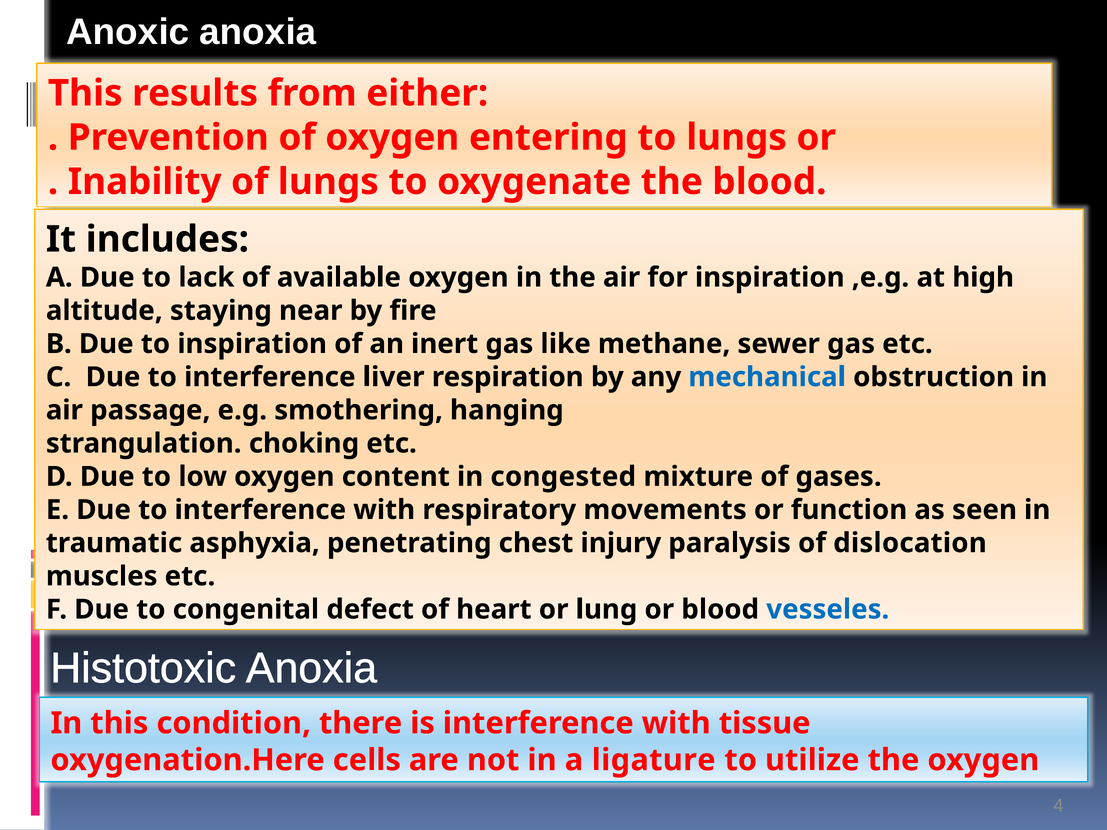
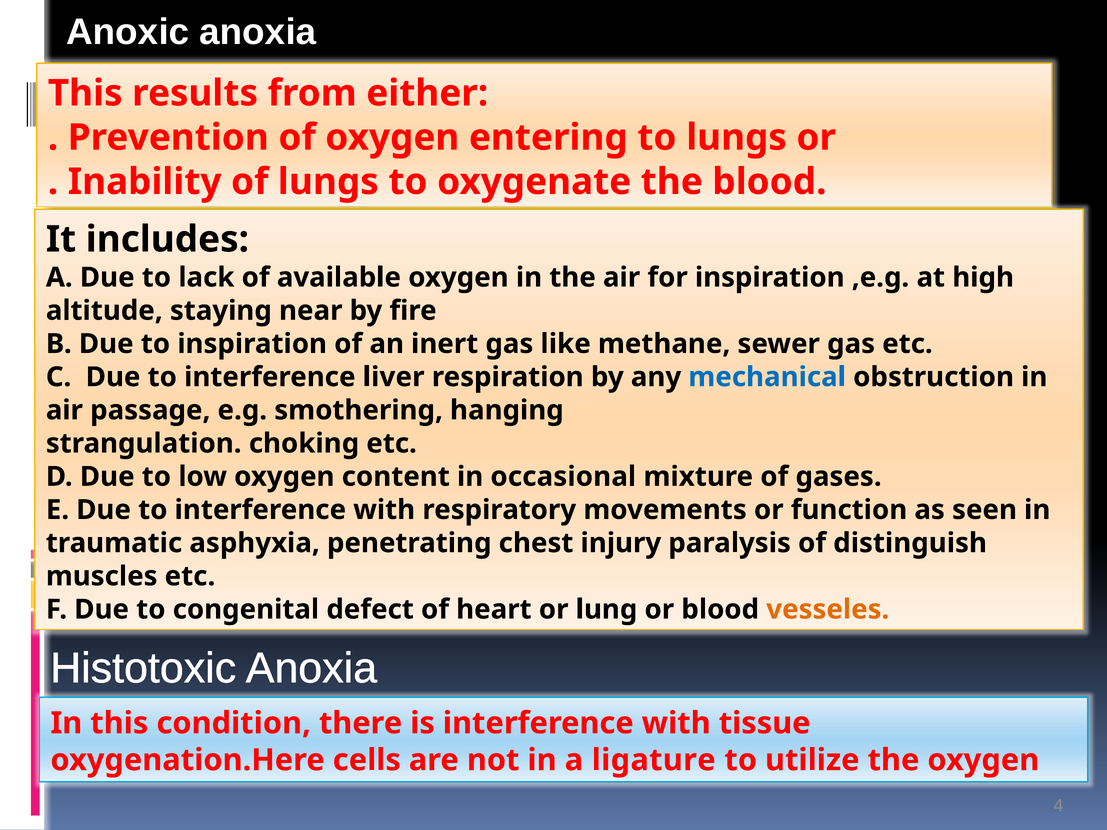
congested: congested -> occasional
dislocation: dislocation -> distinguish
vesseles colour: blue -> orange
